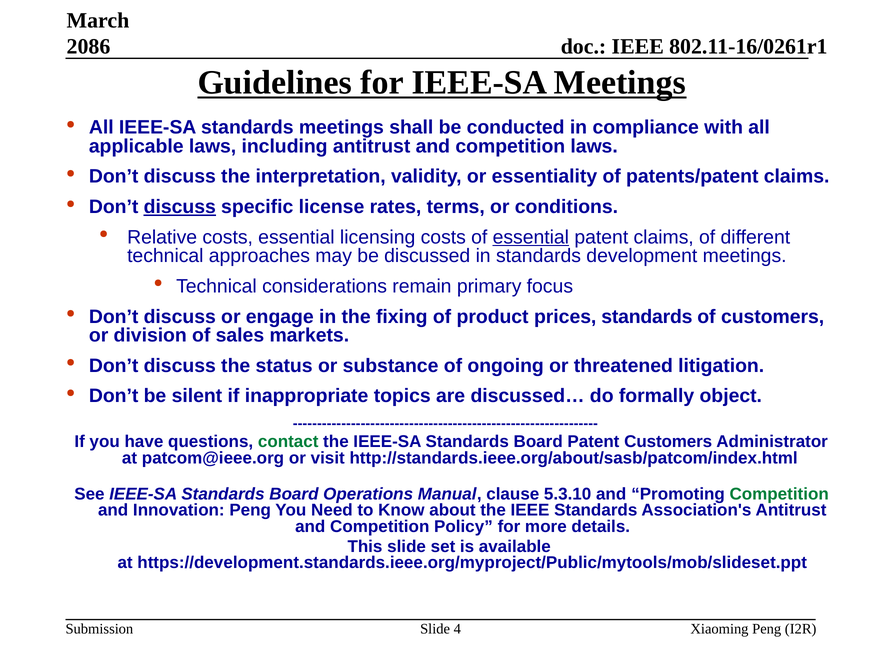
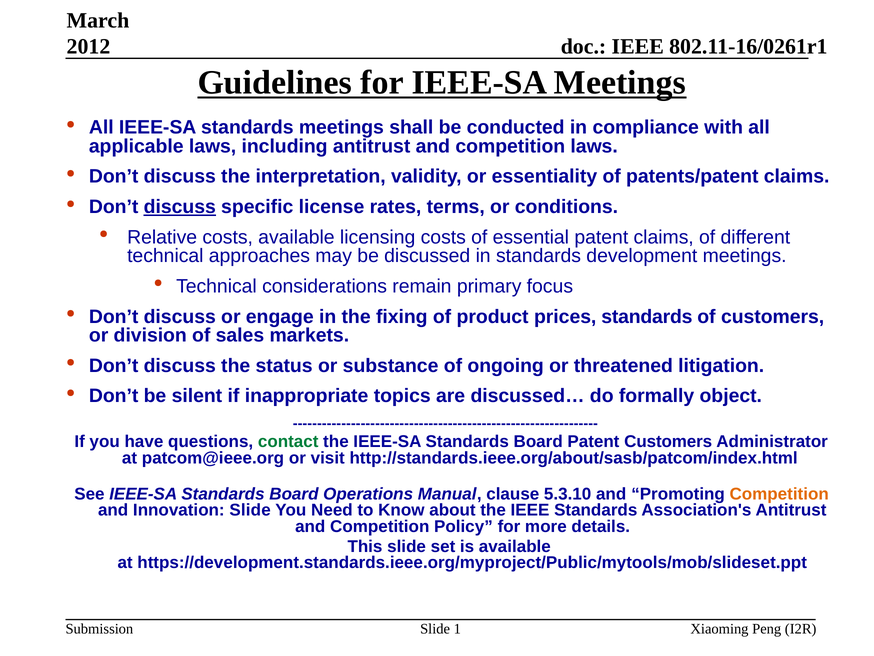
2086: 2086 -> 2012
costs essential: essential -> available
essential at (531, 237) underline: present -> none
Competition at (779, 494) colour: green -> orange
Innovation Peng: Peng -> Slide
4: 4 -> 1
